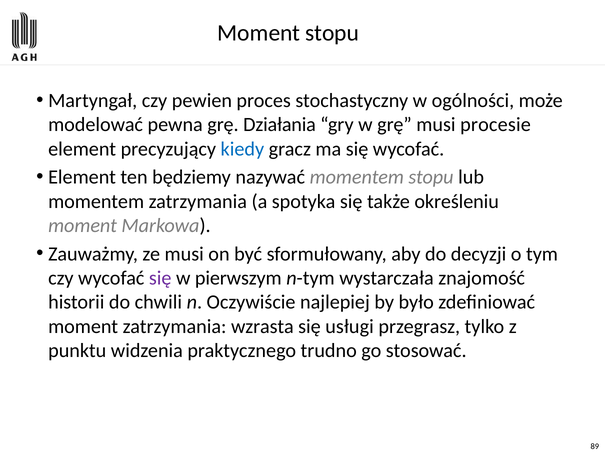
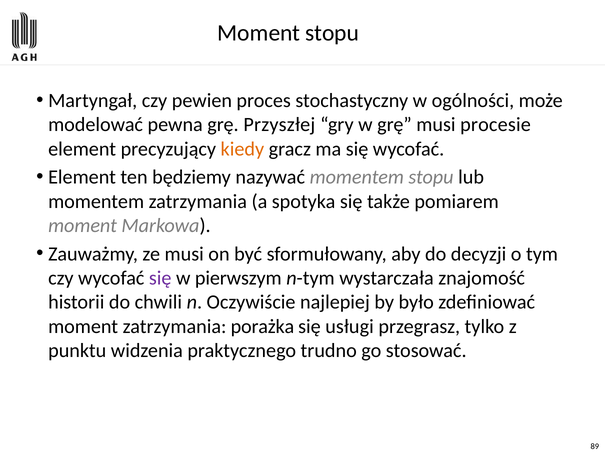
Działania: Działania -> Przyszłej
kiedy colour: blue -> orange
określeniu: określeniu -> pomiarem
wzrasta: wzrasta -> porażka
